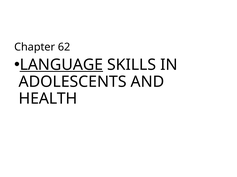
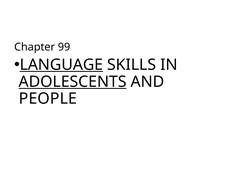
62: 62 -> 99
ADOLESCENTS underline: none -> present
HEALTH: HEALTH -> PEOPLE
